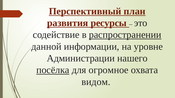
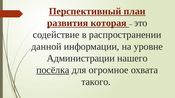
ресурсы: ресурсы -> которая
распространении underline: present -> none
видом: видом -> такого
